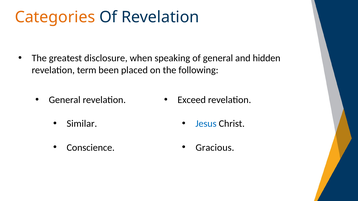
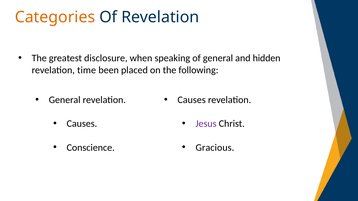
term: term -> time
Exceed at (192, 100): Exceed -> Causes
Similar at (82, 124): Similar -> Causes
Jesus colour: blue -> purple
